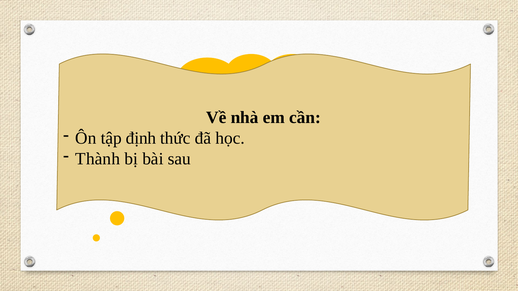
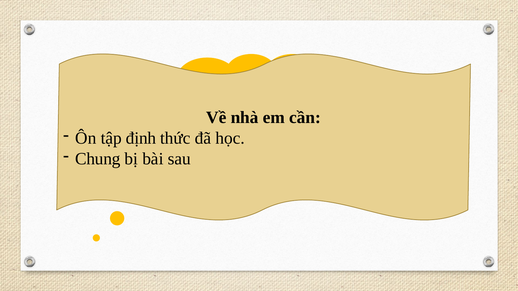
Thành: Thành -> Chung
